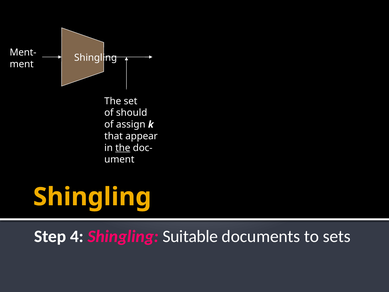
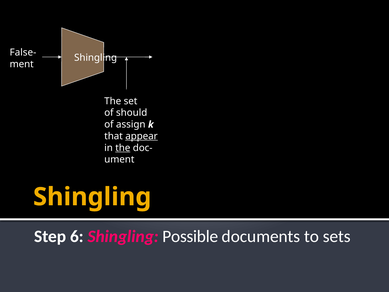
Ment-: Ment- -> False-
appear underline: none -> present
4: 4 -> 6
Suitable: Suitable -> Possible
